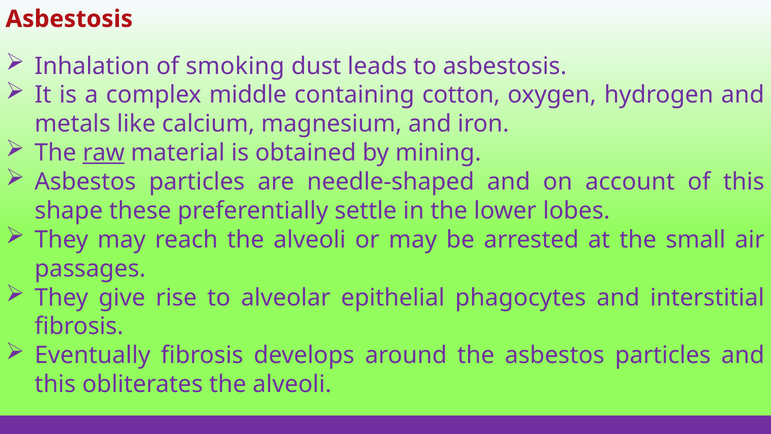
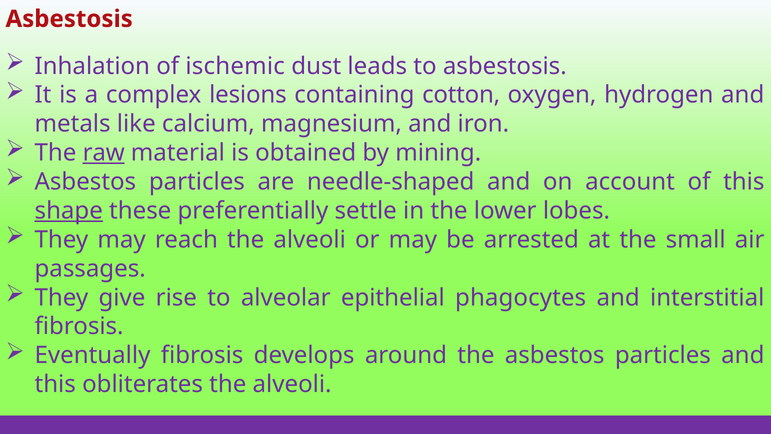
smoking: smoking -> ischemic
middle: middle -> lesions
shape underline: none -> present
